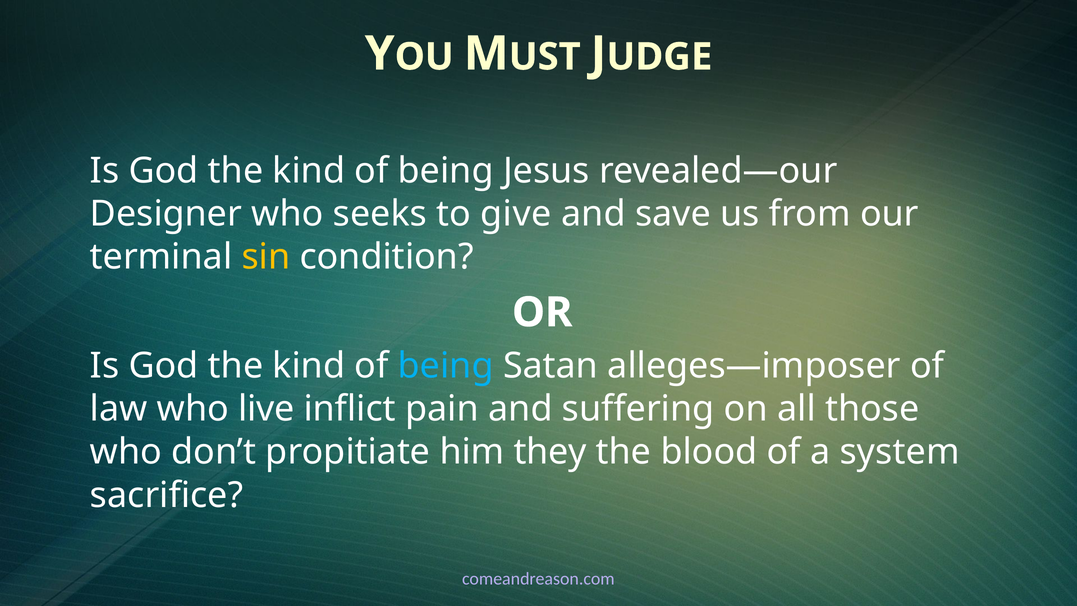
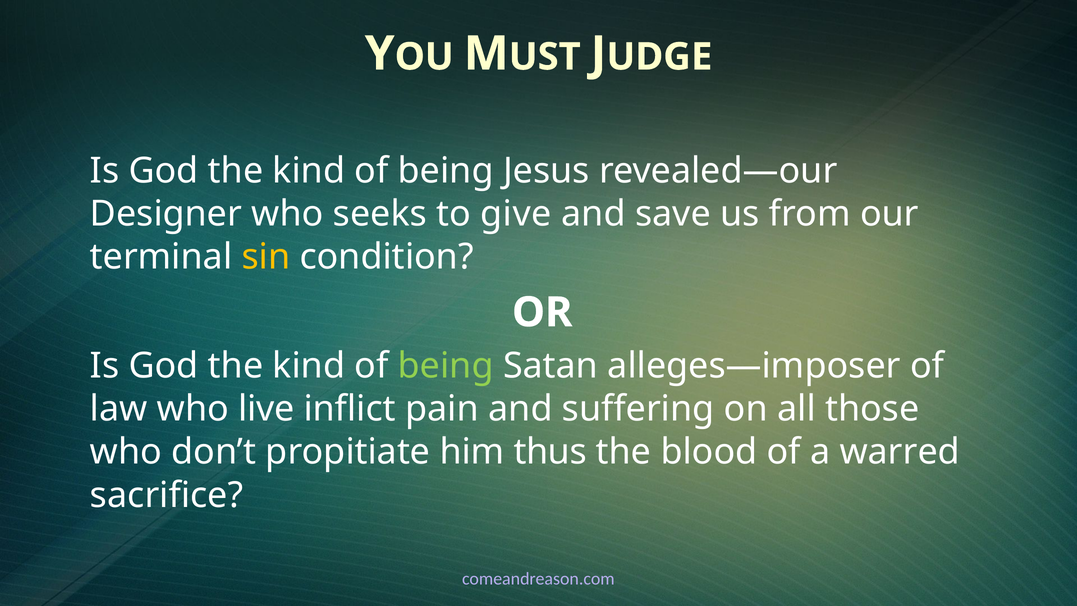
being at (446, 366) colour: light blue -> light green
they: they -> thus
system: system -> warred
